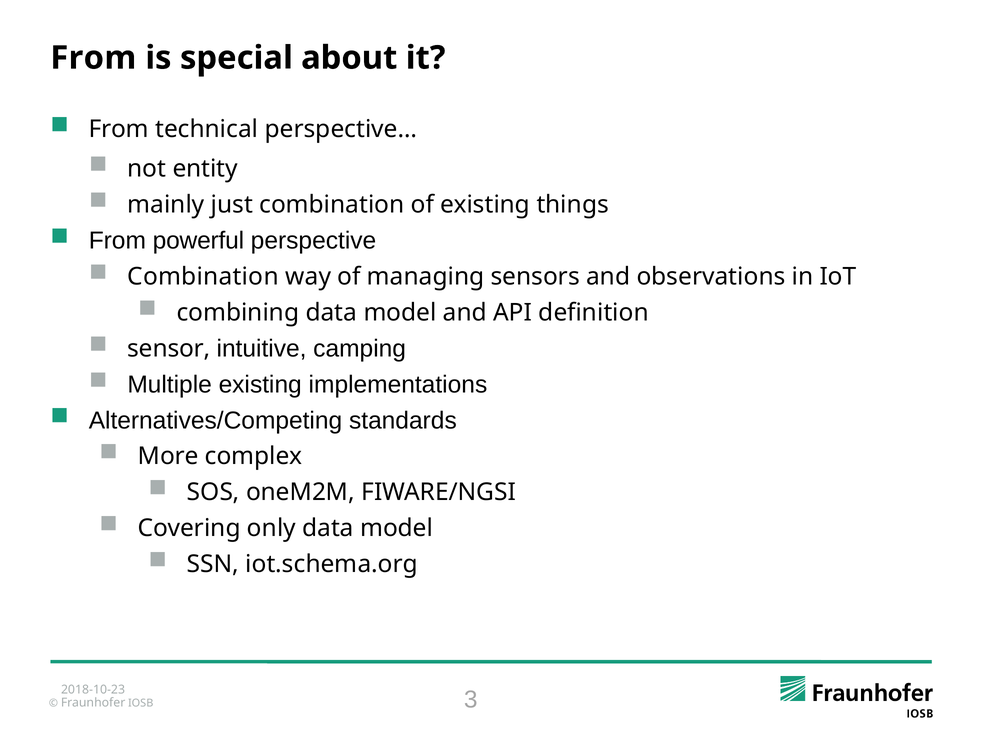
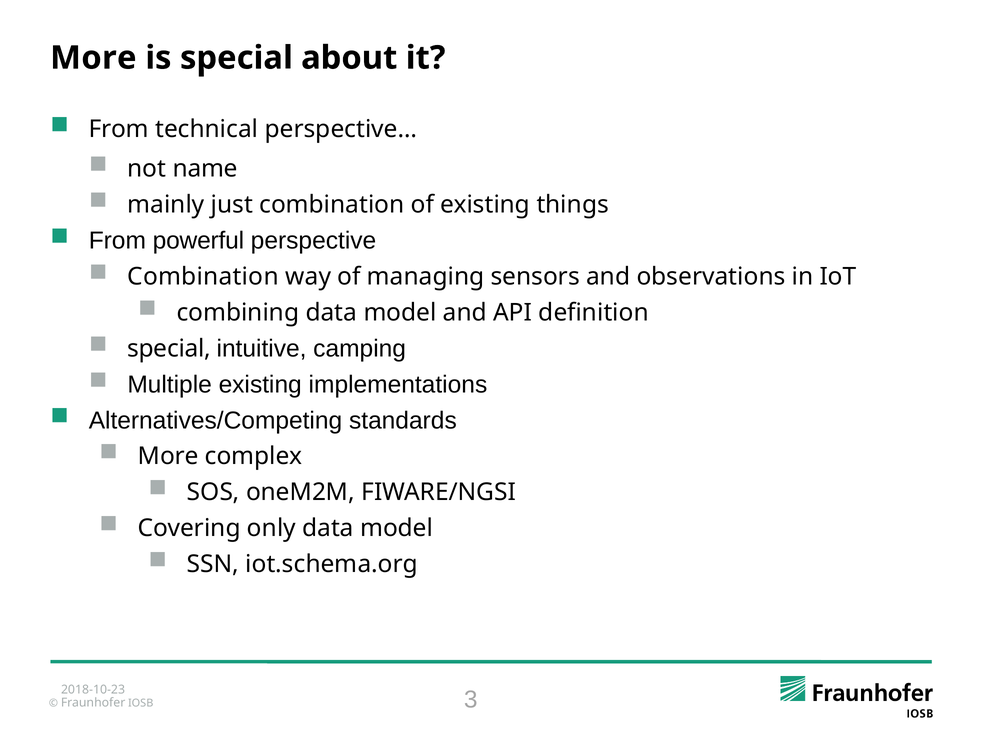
From at (93, 58): From -> More
entity: entity -> name
sensor at (169, 349): sensor -> special
